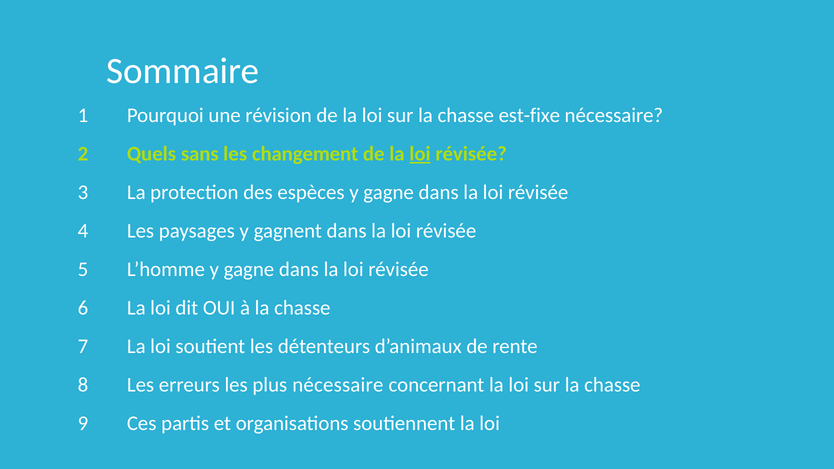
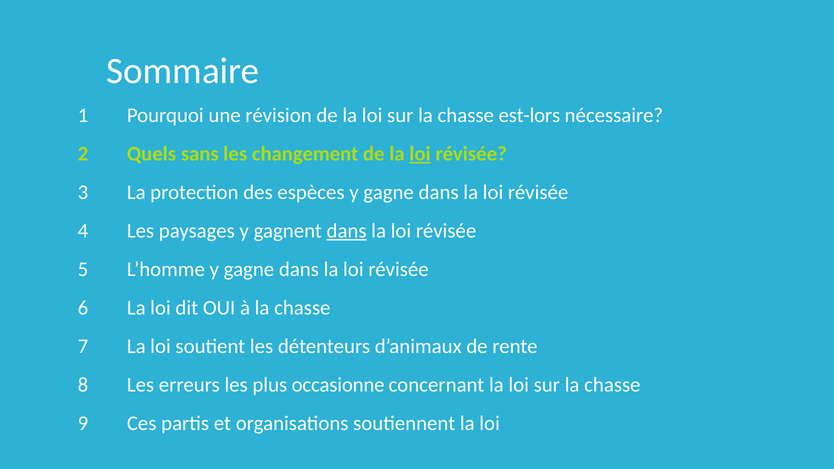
est-fixe: est-fixe -> est-lors
dans at (347, 231) underline: none -> present
plus nécessaire: nécessaire -> occasionne
